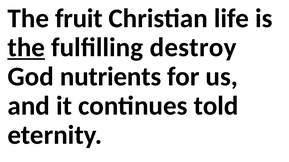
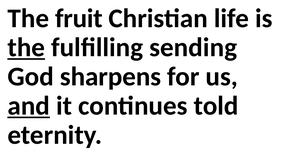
destroy: destroy -> sending
nutrients: nutrients -> sharpens
and underline: none -> present
